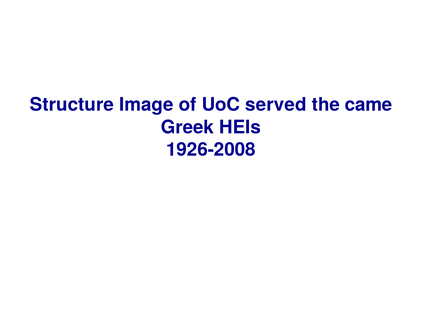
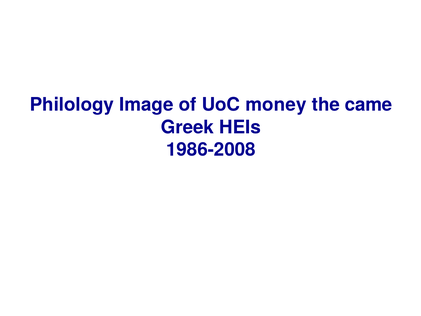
Structure: Structure -> Philology
served: served -> money
1926-2008: 1926-2008 -> 1986-2008
